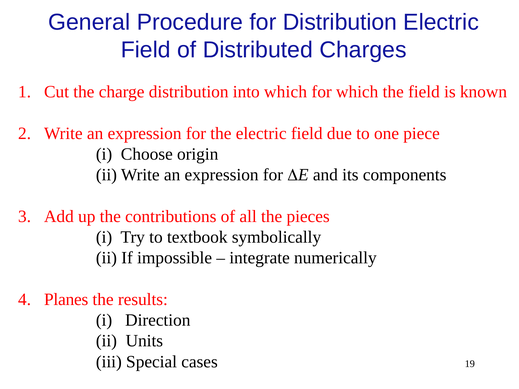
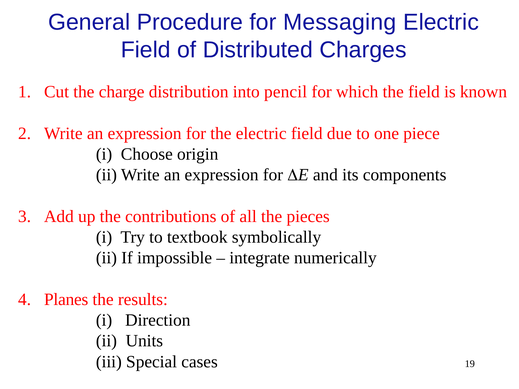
for Distribution: Distribution -> Messaging
into which: which -> pencil
